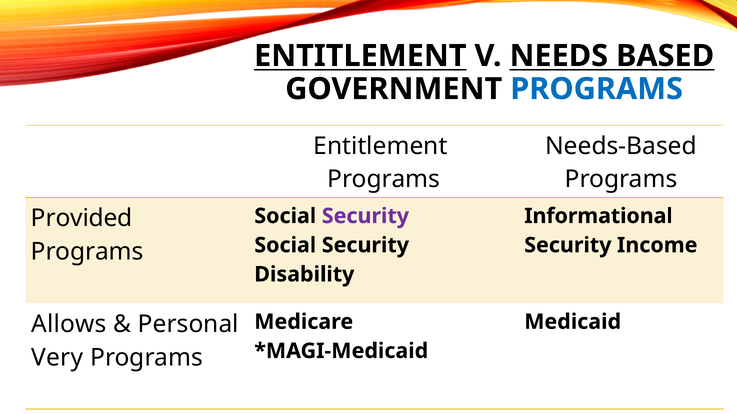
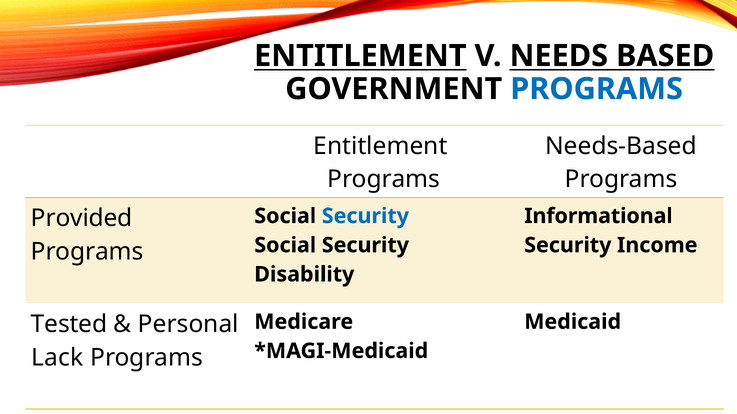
Security at (365, 216) colour: purple -> blue
Allows: Allows -> Tested
Very: Very -> Lack
